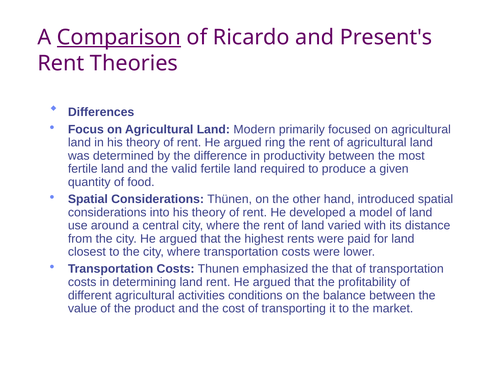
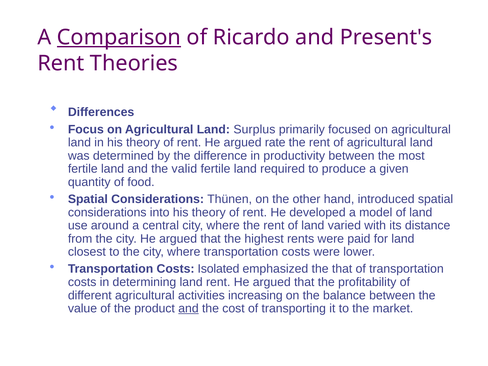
Modern: Modern -> Surplus
ring: ring -> rate
Thunen: Thunen -> Isolated
conditions: conditions -> increasing
and at (188, 309) underline: none -> present
